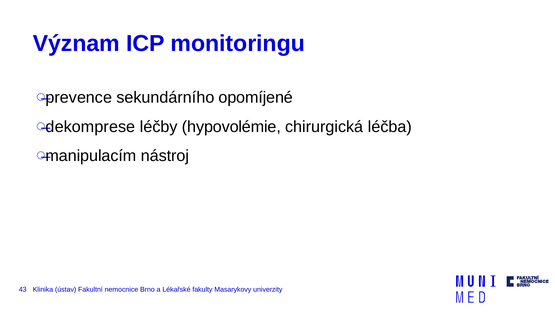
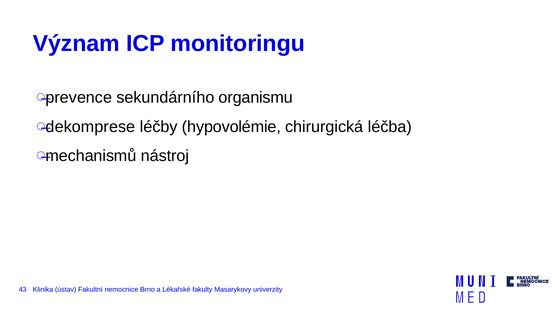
opomíjené: opomíjené -> organismu
manipulacím: manipulacím -> mechanismů
